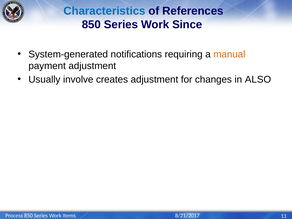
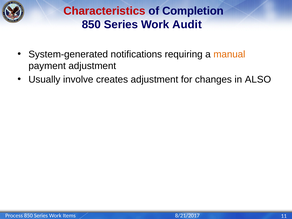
Characteristics colour: blue -> red
References: References -> Completion
Since: Since -> Audit
